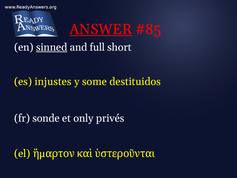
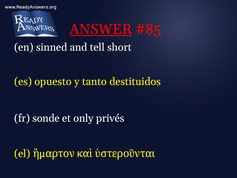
sinned underline: present -> none
full: full -> tell
injustes: injustes -> opuesto
some: some -> tanto
